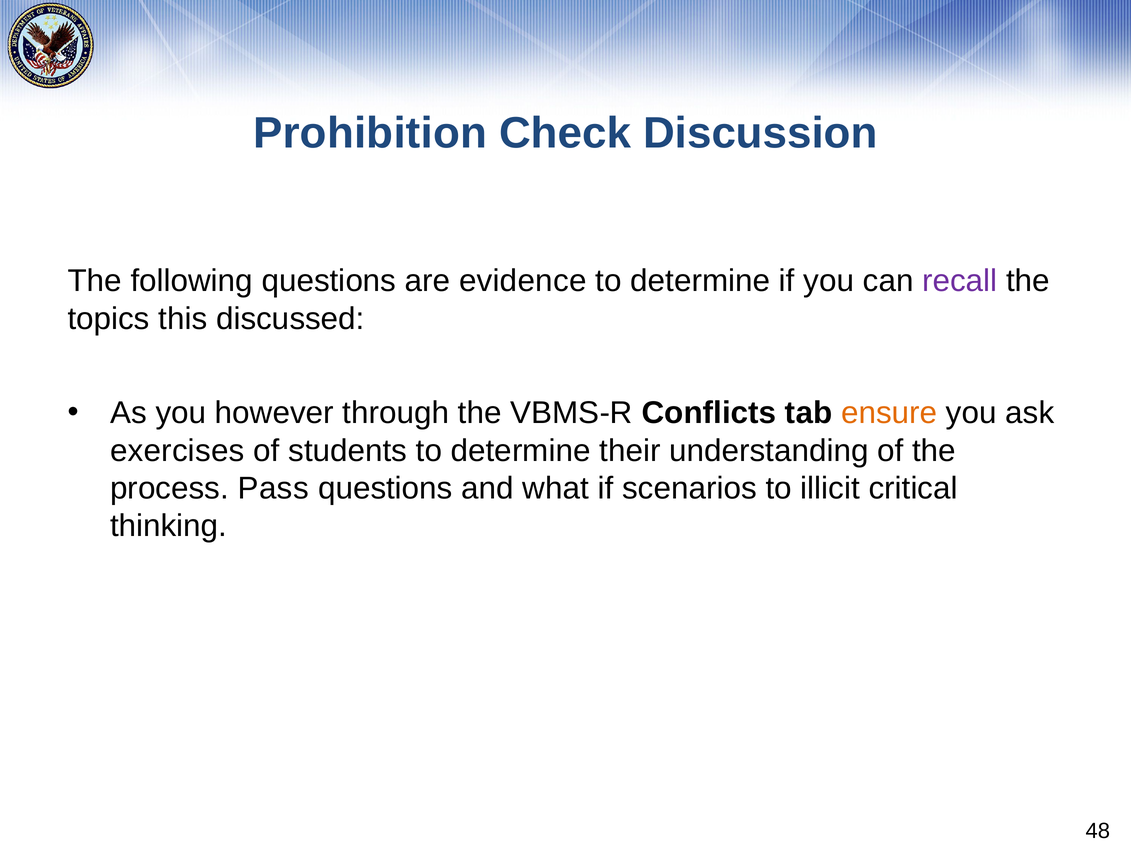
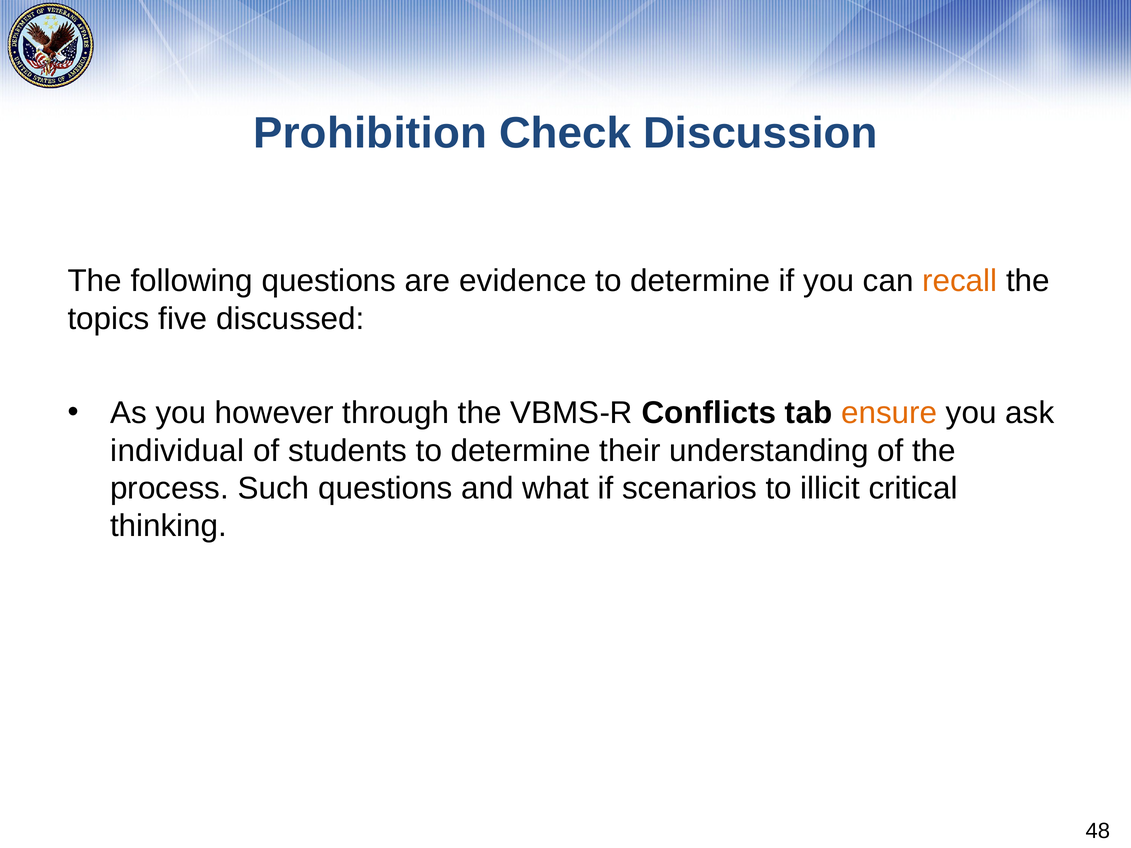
recall colour: purple -> orange
this: this -> five
exercises: exercises -> individual
Pass: Pass -> Such
